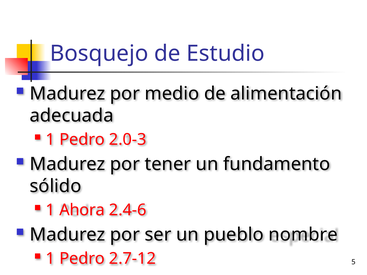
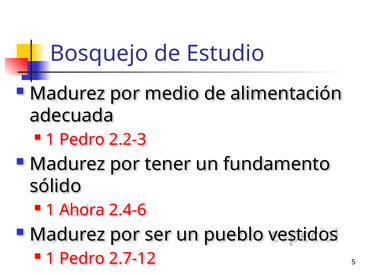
2.0-3: 2.0-3 -> 2.2-3
nombre: nombre -> vestidos
